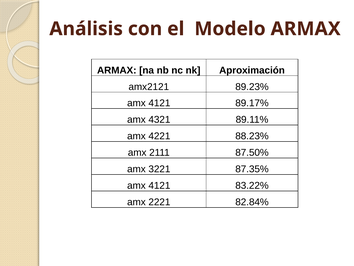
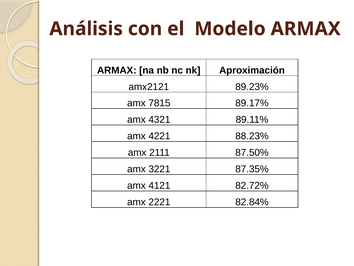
4121 at (159, 103): 4121 -> 7815
83.22%: 83.22% -> 82.72%
